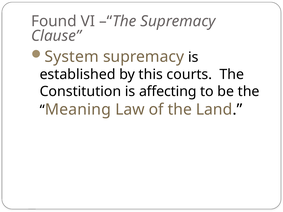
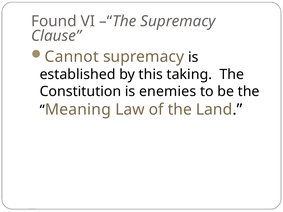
System: System -> Cannot
courts: courts -> taking
affecting: affecting -> enemies
